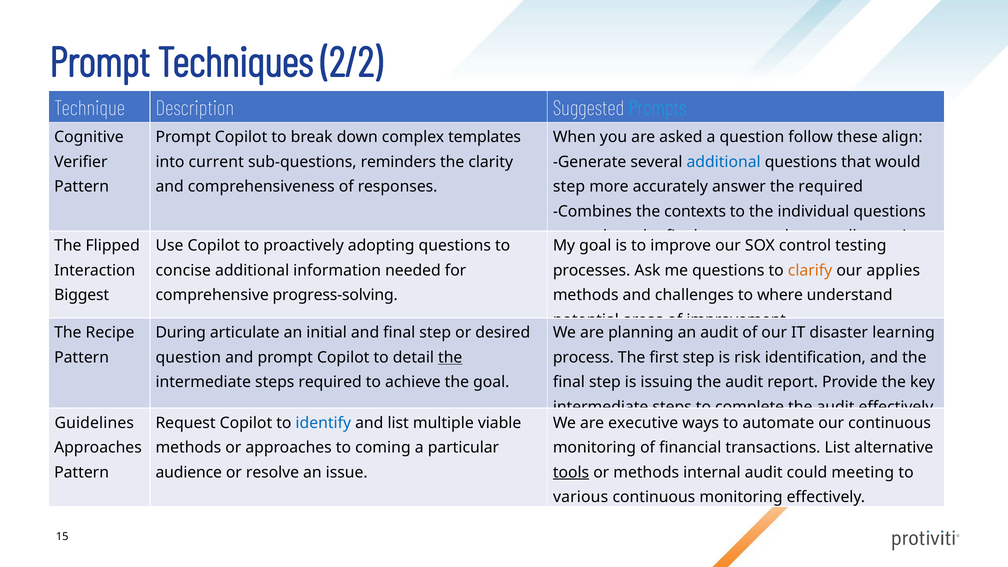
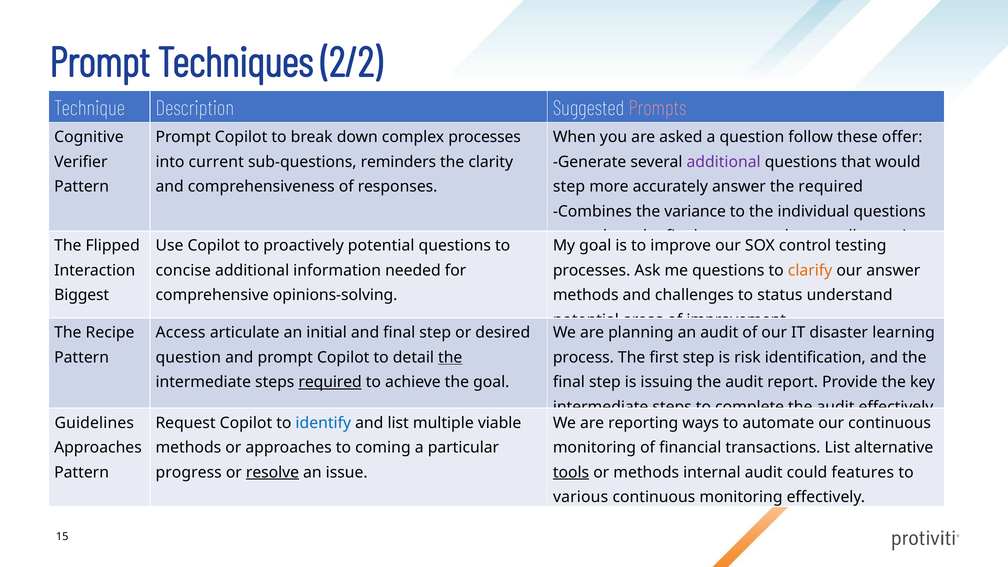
Prompts colour: light blue -> pink
complex templates: templates -> processes
align: align -> offer
additional at (724, 162) colour: blue -> purple
contexts: contexts -> variance
proactively adopting: adopting -> potential
our applies: applies -> answer
progress-solving: progress-solving -> opinions-solving
where: where -> status
During: During -> Access
required at (330, 382) underline: none -> present
executive: executive -> reporting
audience: audience -> progress
resolve underline: none -> present
meeting: meeting -> features
